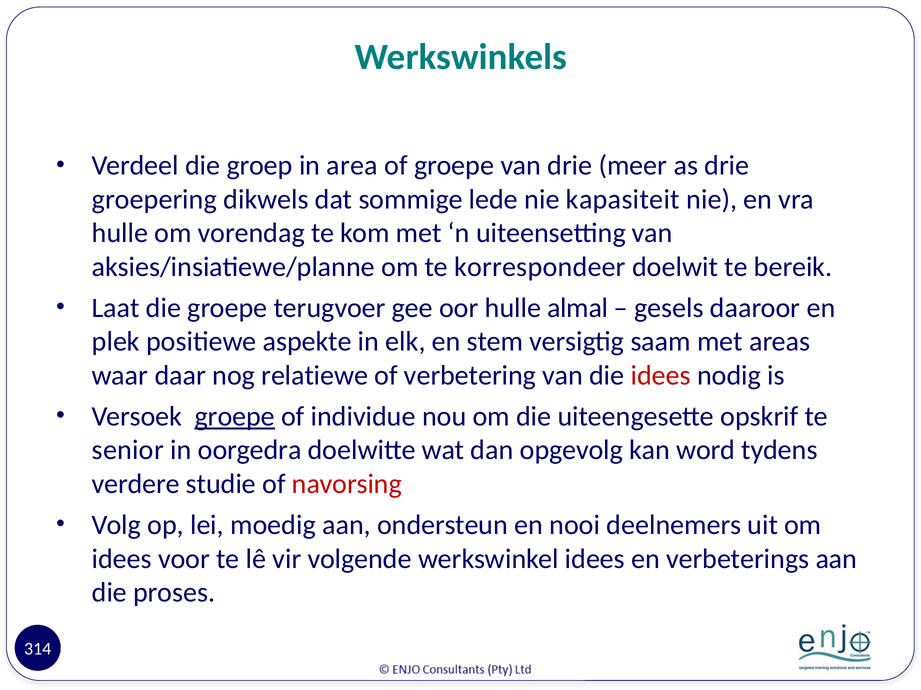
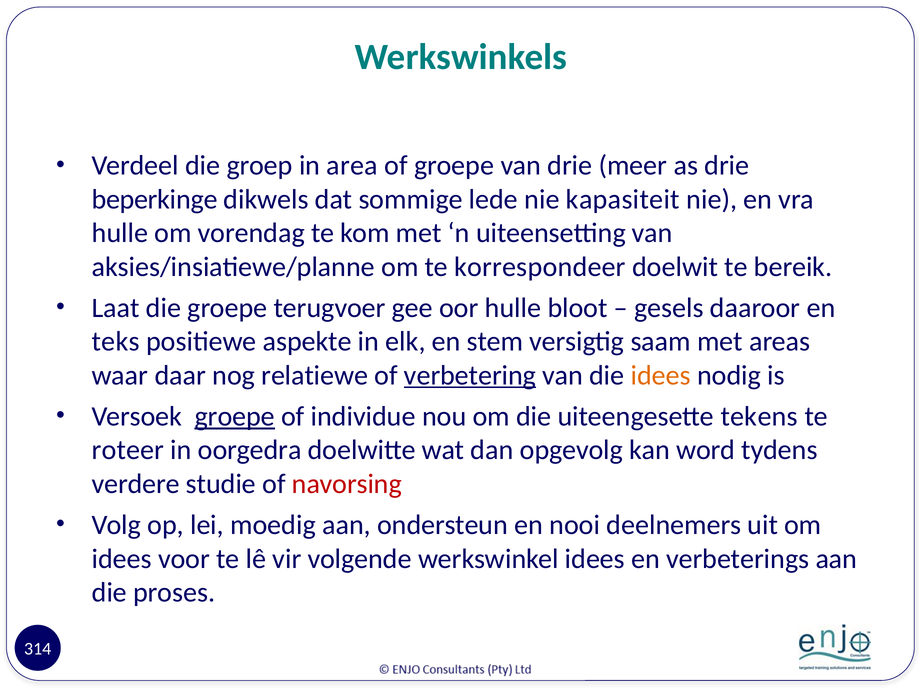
groepering: groepering -> beperkinge
almal: almal -> bloot
plek: plek -> teks
verbetering underline: none -> present
idees at (661, 376) colour: red -> orange
opskrif: opskrif -> tekens
senior: senior -> roteer
